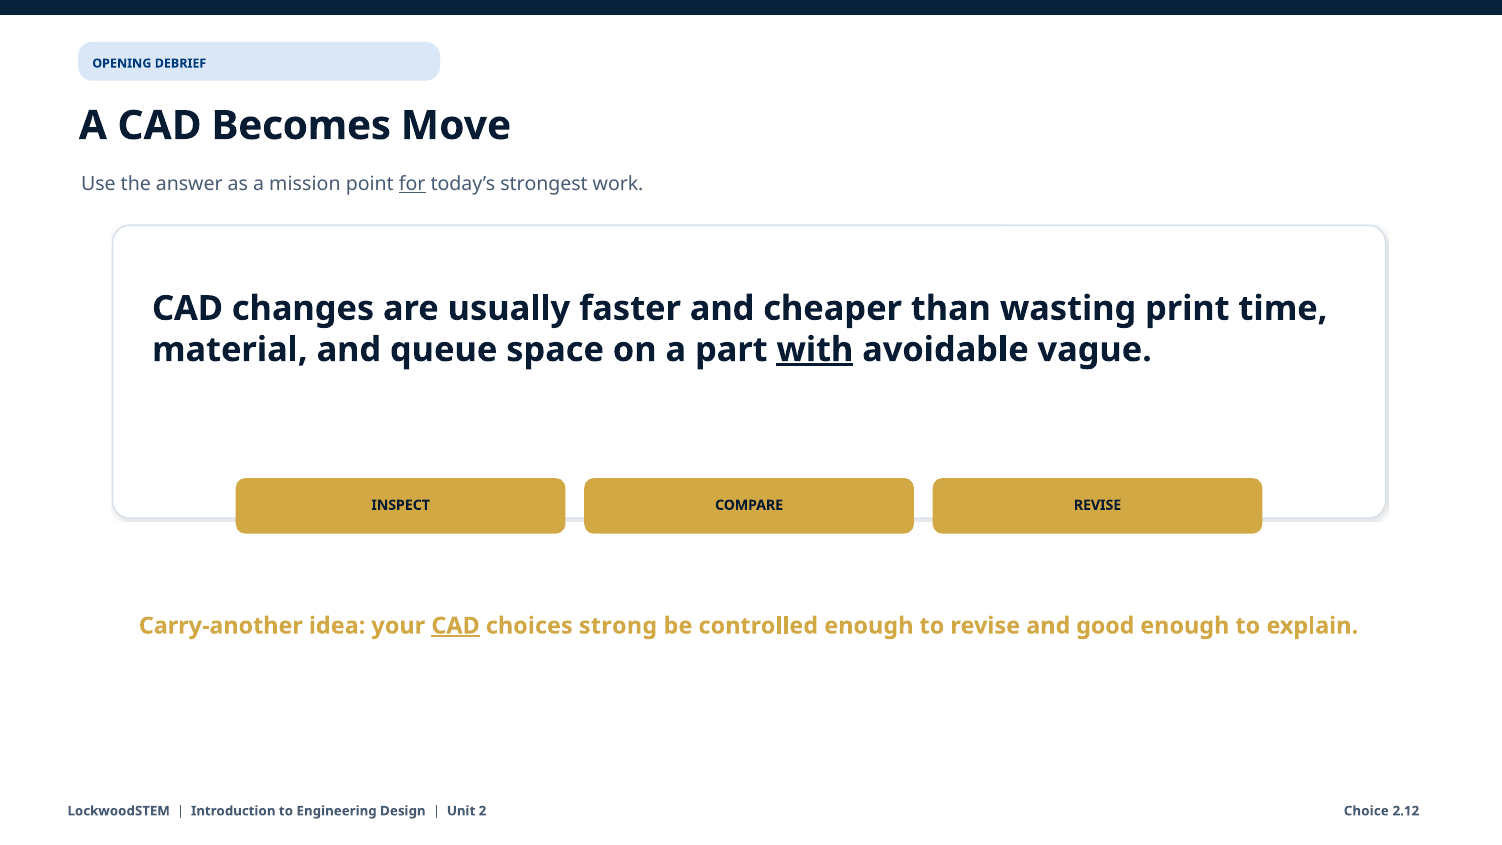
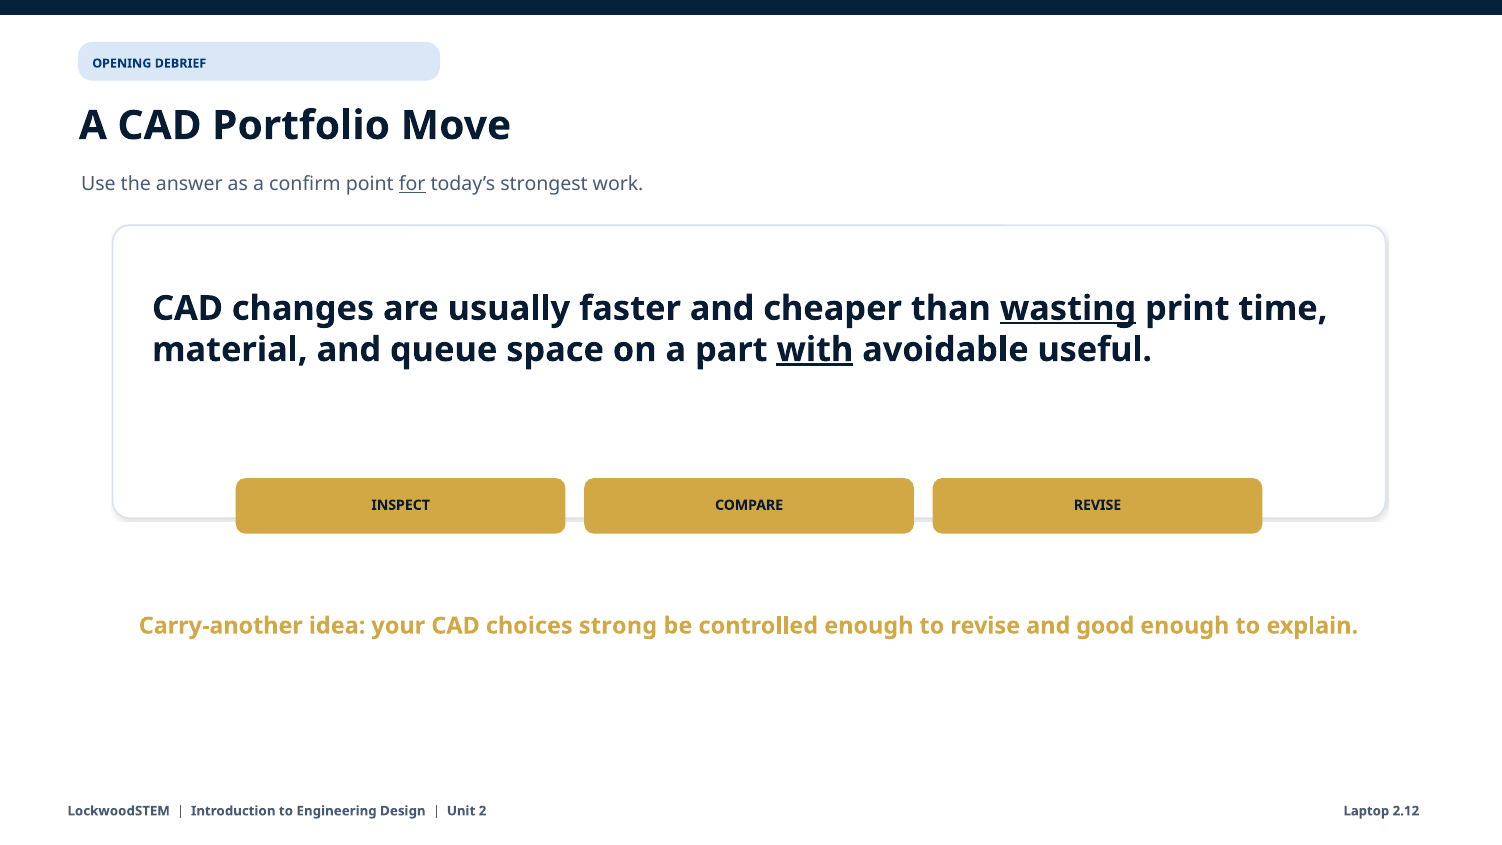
Becomes: Becomes -> Portfolio
mission: mission -> confirm
wasting underline: none -> present
vague: vague -> useful
CAD at (456, 626) underline: present -> none
Choice: Choice -> Laptop
